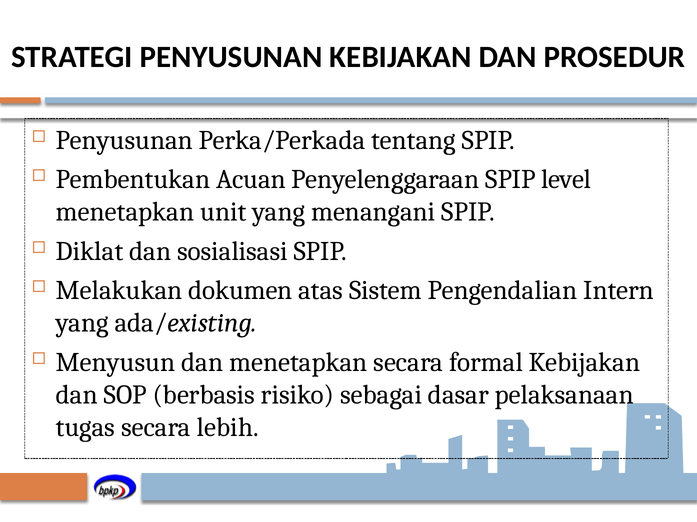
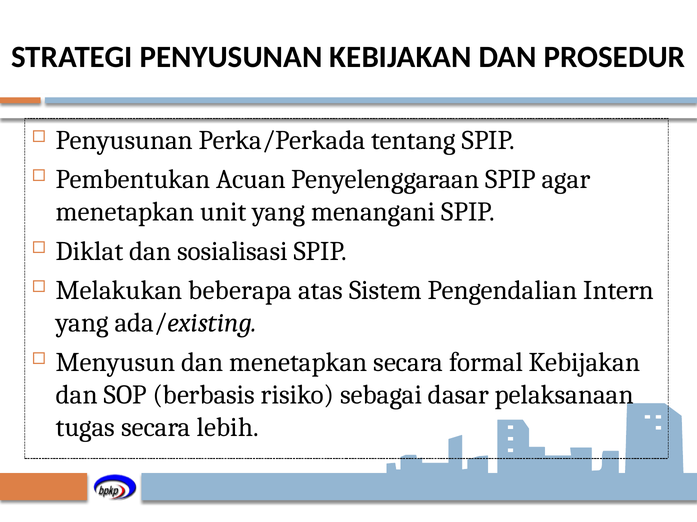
level: level -> agar
dokumen: dokumen -> beberapa
